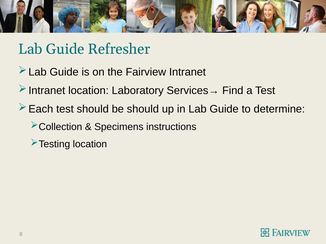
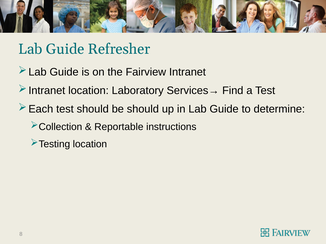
Specimens: Specimens -> Reportable
